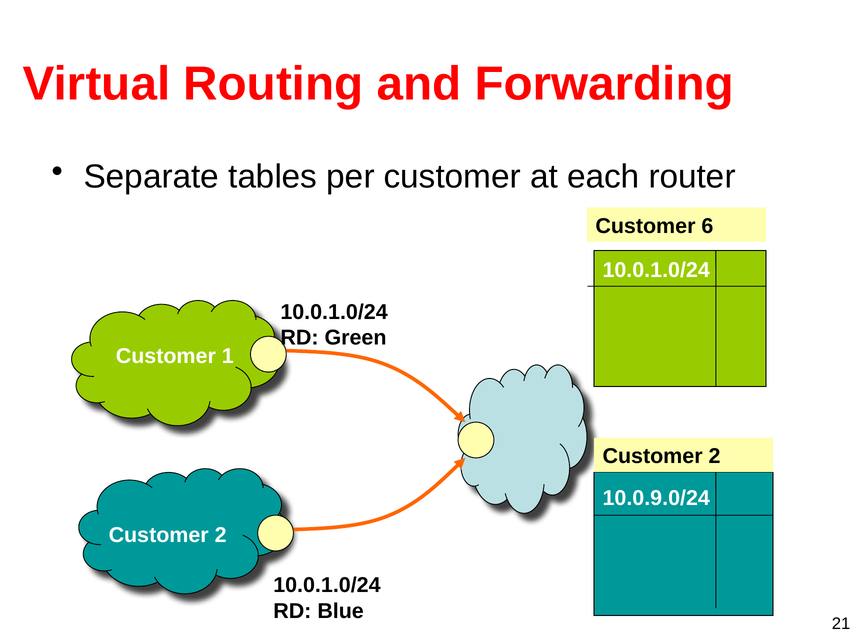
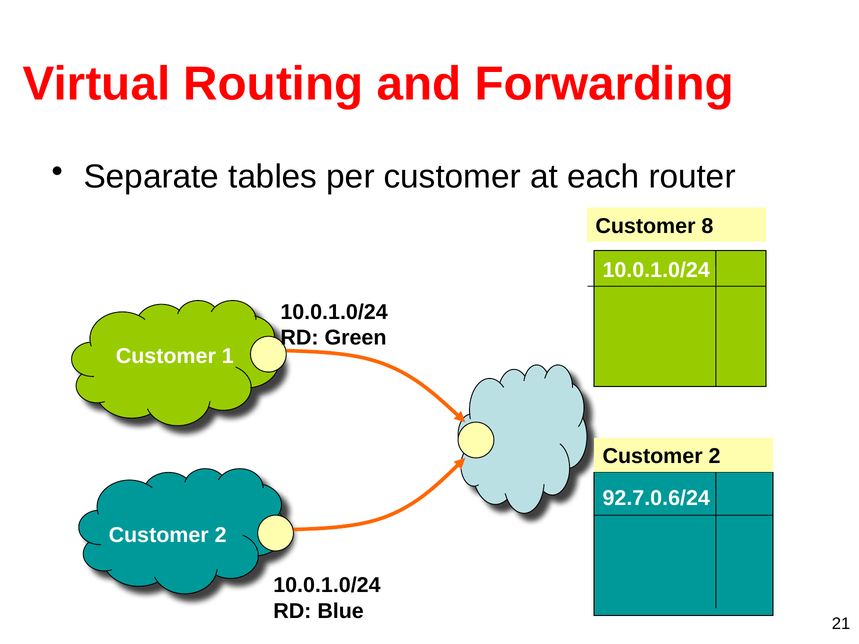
6: 6 -> 8
10.0.9.0/24: 10.0.9.0/24 -> 92.7.0.6/24
